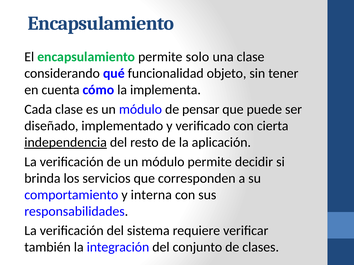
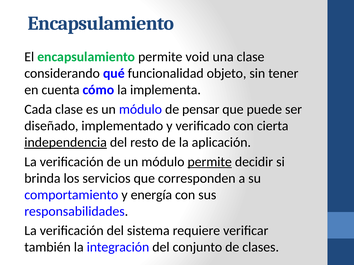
solo: solo -> void
permite at (210, 162) underline: none -> present
interna: interna -> energía
